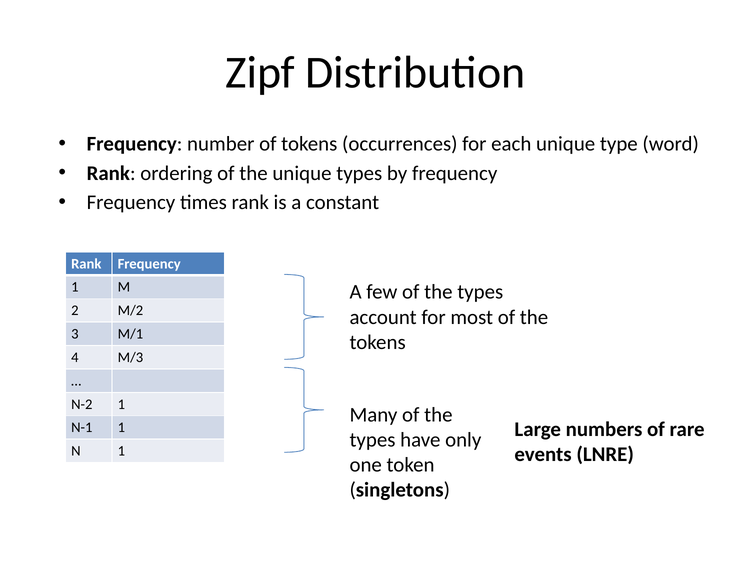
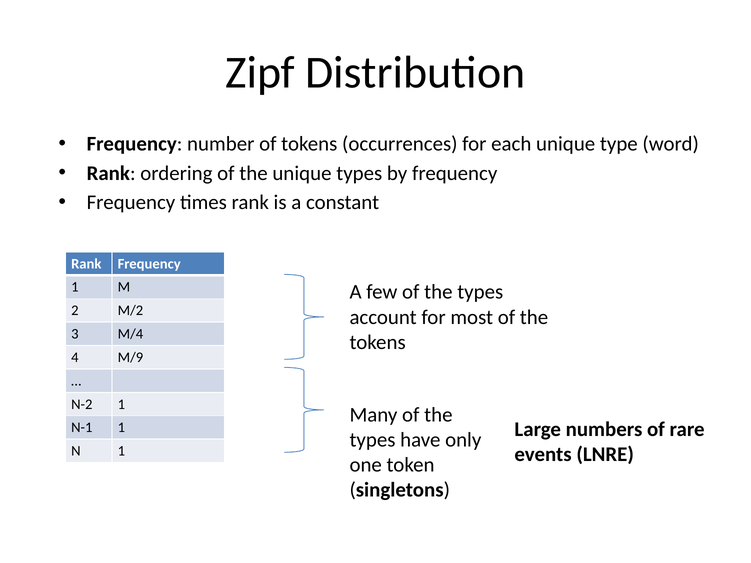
M/1: M/1 -> M/4
M/3: M/3 -> M/9
